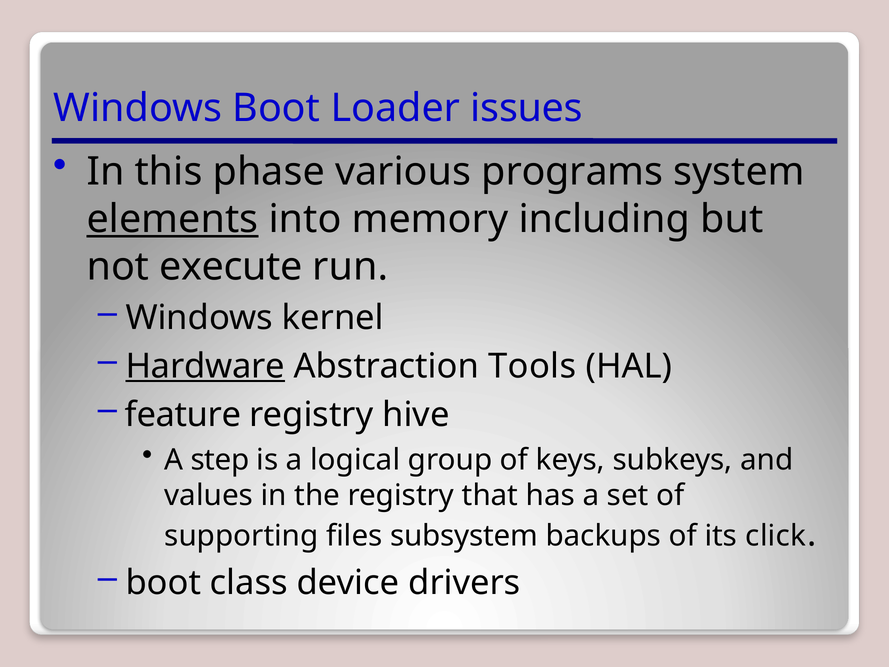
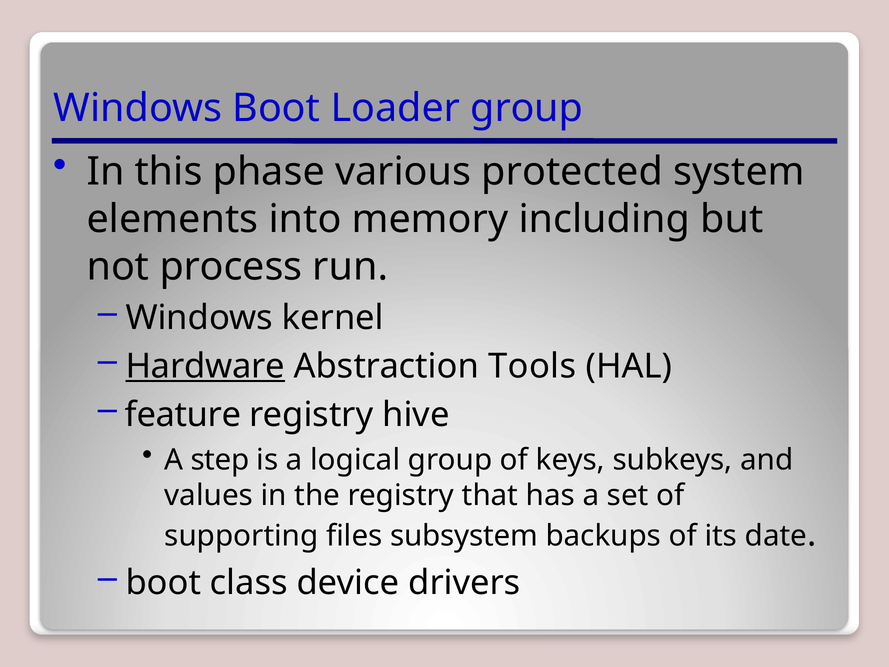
Loader issues: issues -> group
programs: programs -> protected
elements underline: present -> none
execute: execute -> process
click: click -> date
